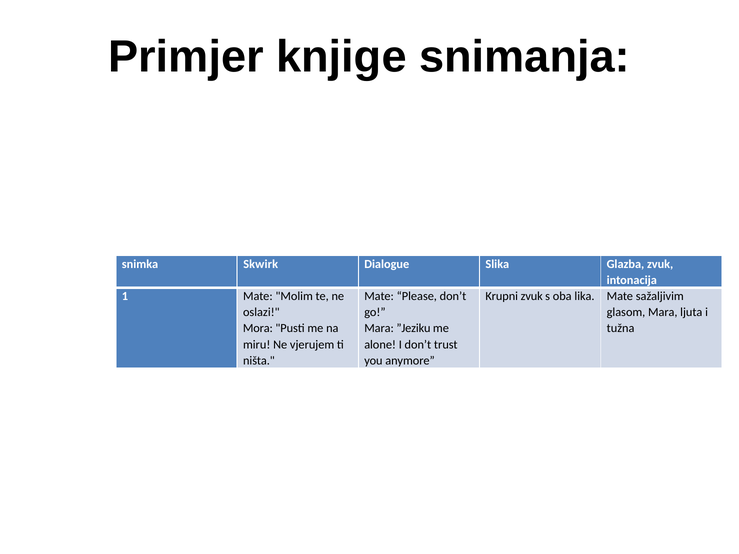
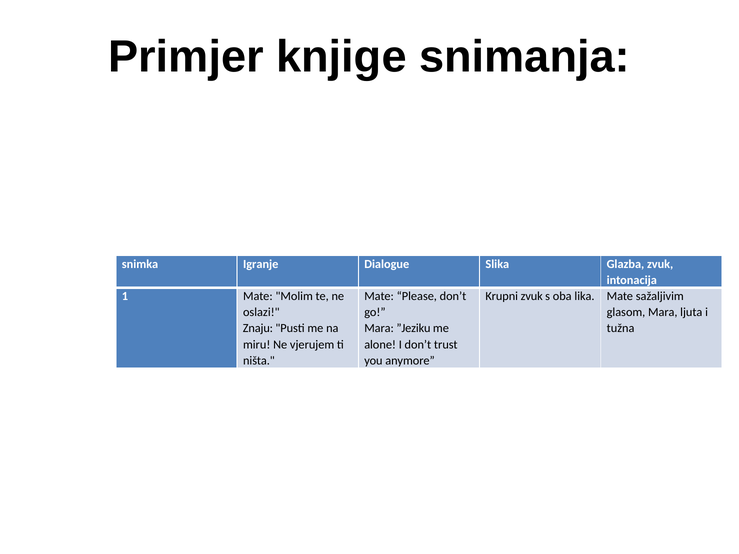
Skwirk: Skwirk -> Igranje
Mora: Mora -> Znaju
